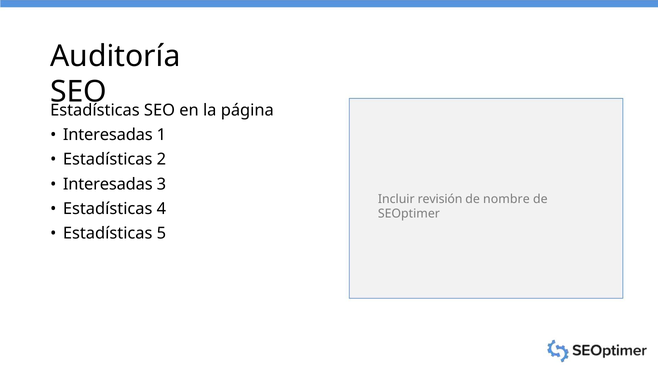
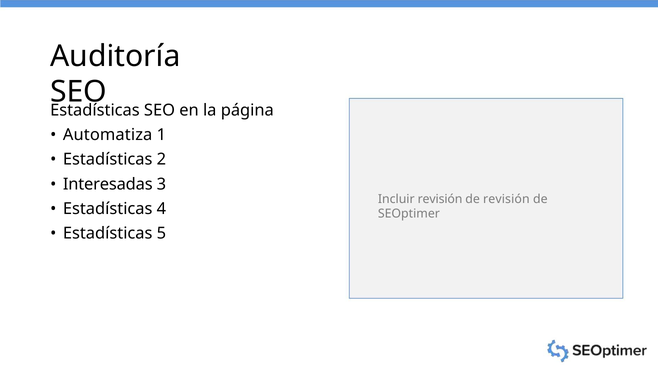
Interesadas at (108, 135): Interesadas -> Automatiza
de nombre: nombre -> revisión
